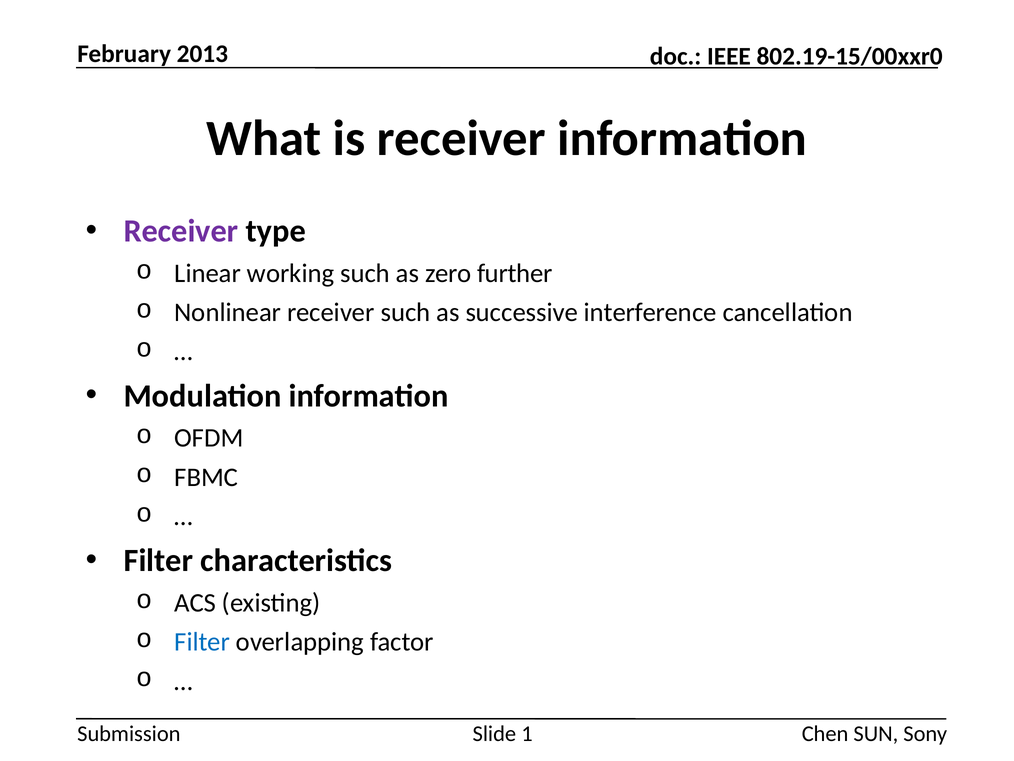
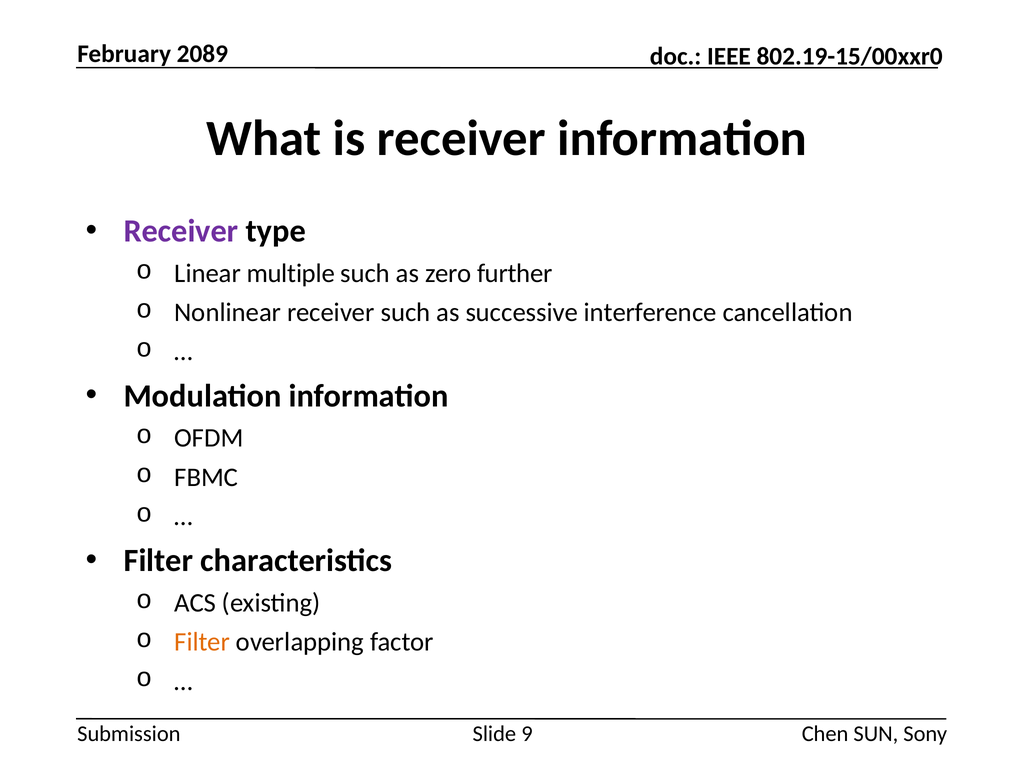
2013: 2013 -> 2089
working: working -> multiple
Filter at (202, 642) colour: blue -> orange
1: 1 -> 9
